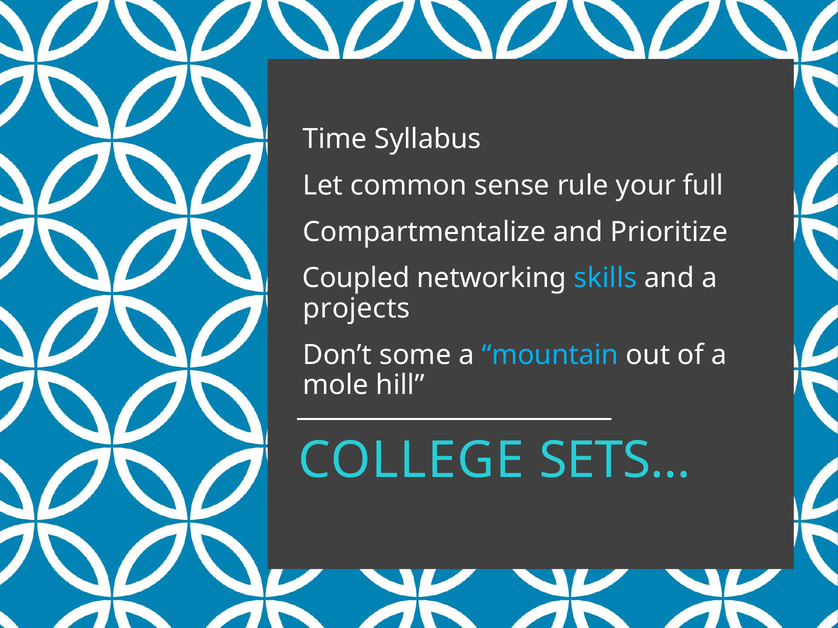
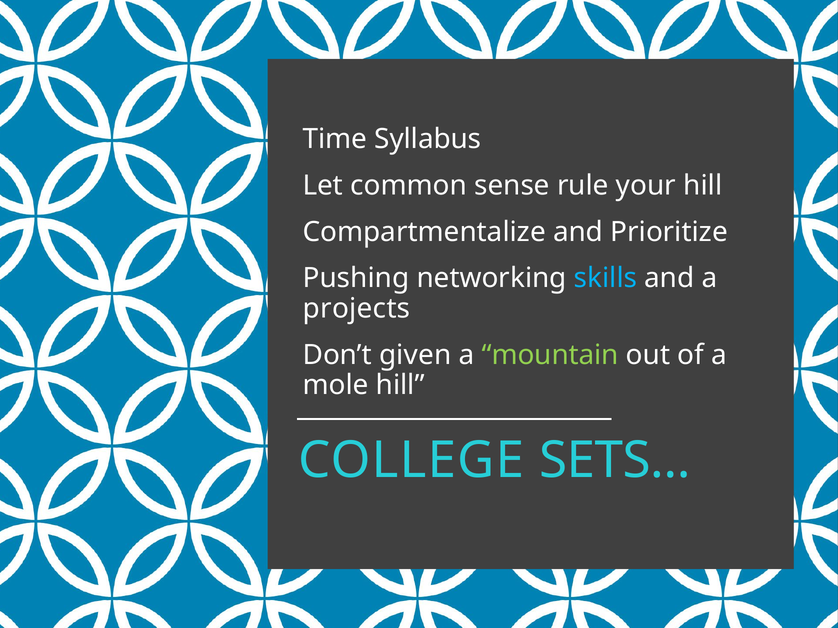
your full: full -> hill
Coupled: Coupled -> Pushing
some: some -> given
mountain colour: light blue -> light green
